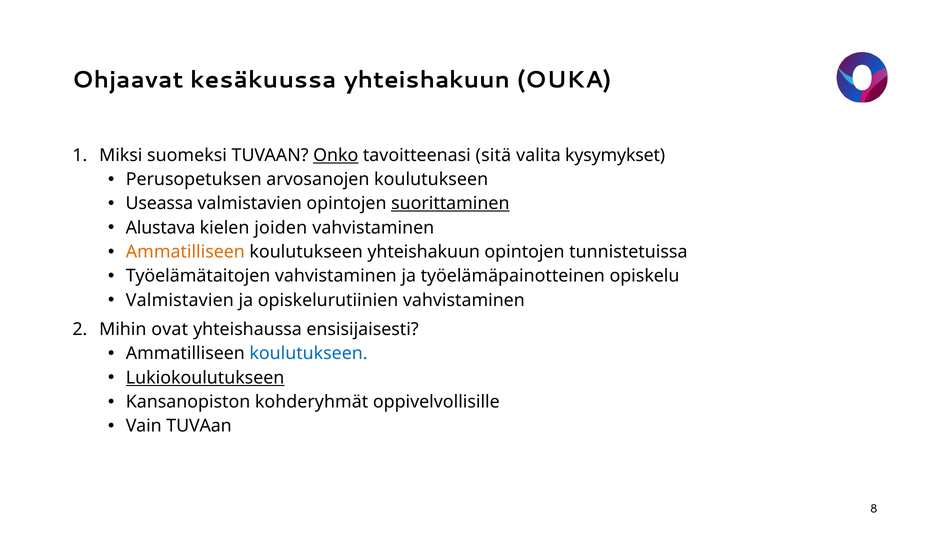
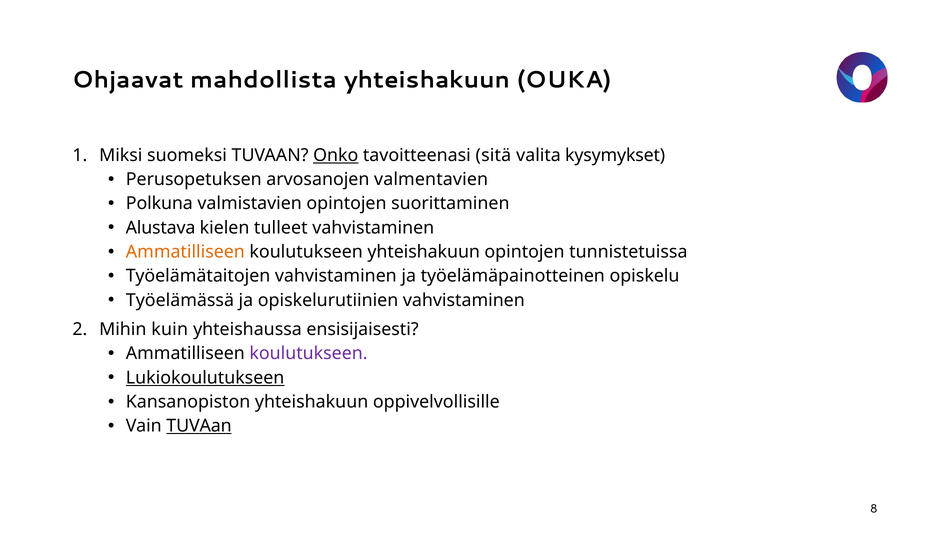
kesäkuussa: kesäkuussa -> mahdollista
arvosanojen koulutukseen: koulutukseen -> valmentavien
Useassa: Useassa -> Polkuna
suorittaminen underline: present -> none
joiden: joiden -> tulleet
Valmistavien at (180, 300): Valmistavien -> Työelämässä
ovat: ovat -> kuin
koulutukseen at (309, 354) colour: blue -> purple
Kansanopiston kohderyhmät: kohderyhmät -> yhteishakuun
TUVAan at (199, 426) underline: none -> present
